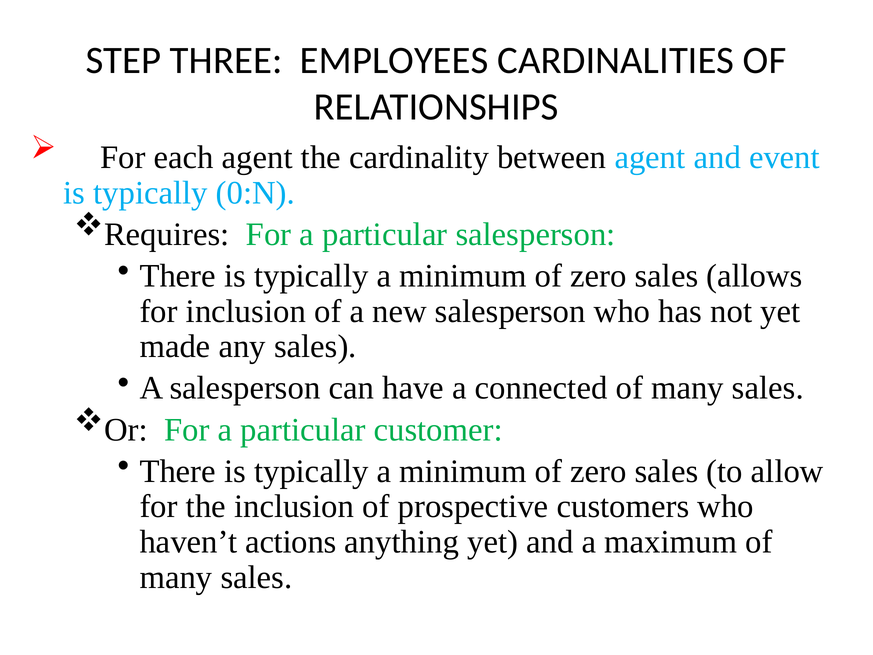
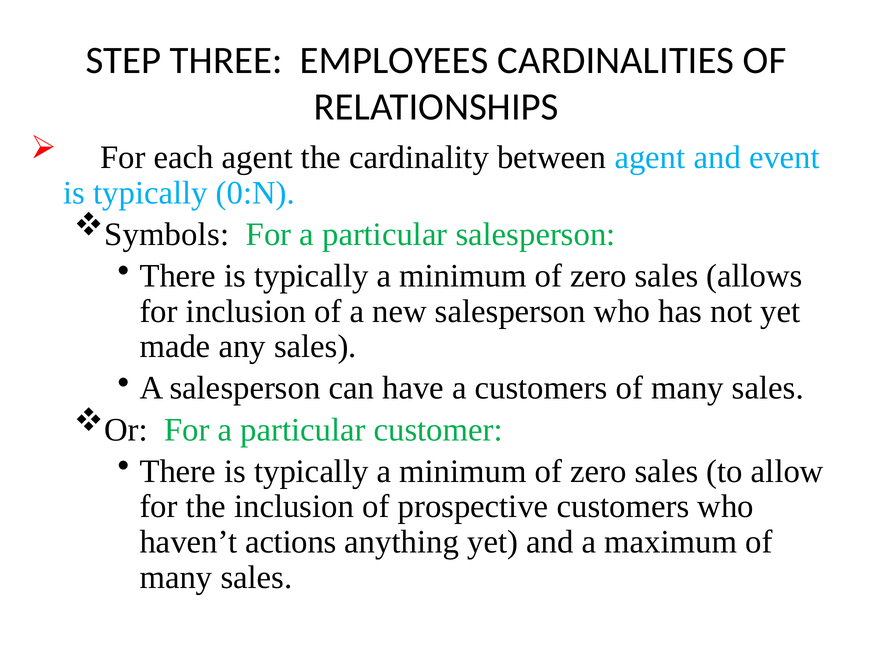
Requires: Requires -> Symbols
a connected: connected -> customers
